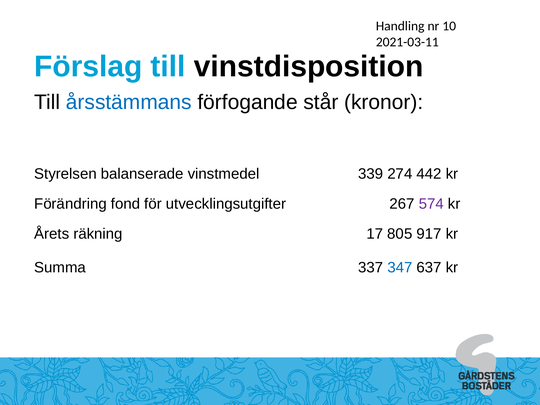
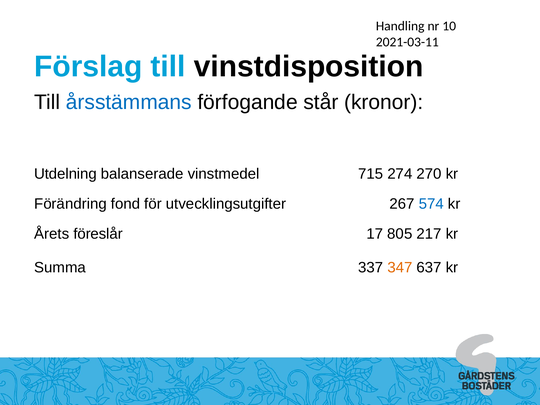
Styrelsen: Styrelsen -> Utdelning
339: 339 -> 715
442: 442 -> 270
574 colour: purple -> blue
räkning: räkning -> föreslår
917: 917 -> 217
347 colour: blue -> orange
